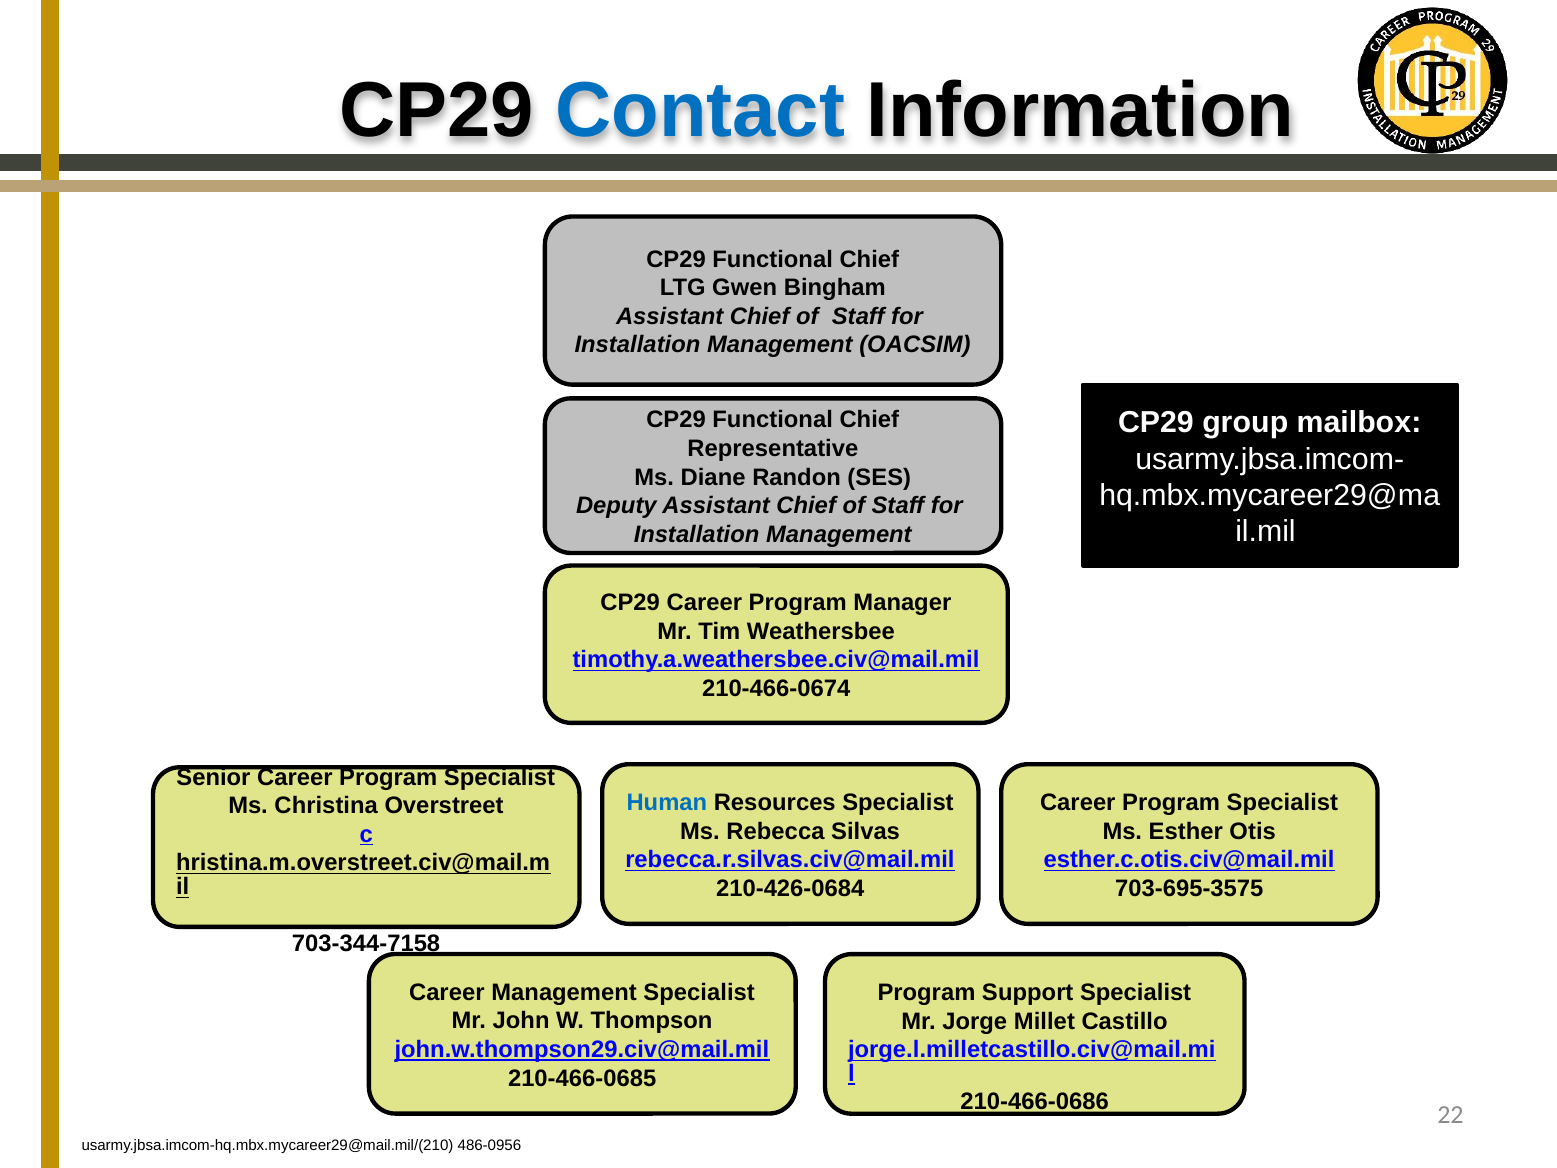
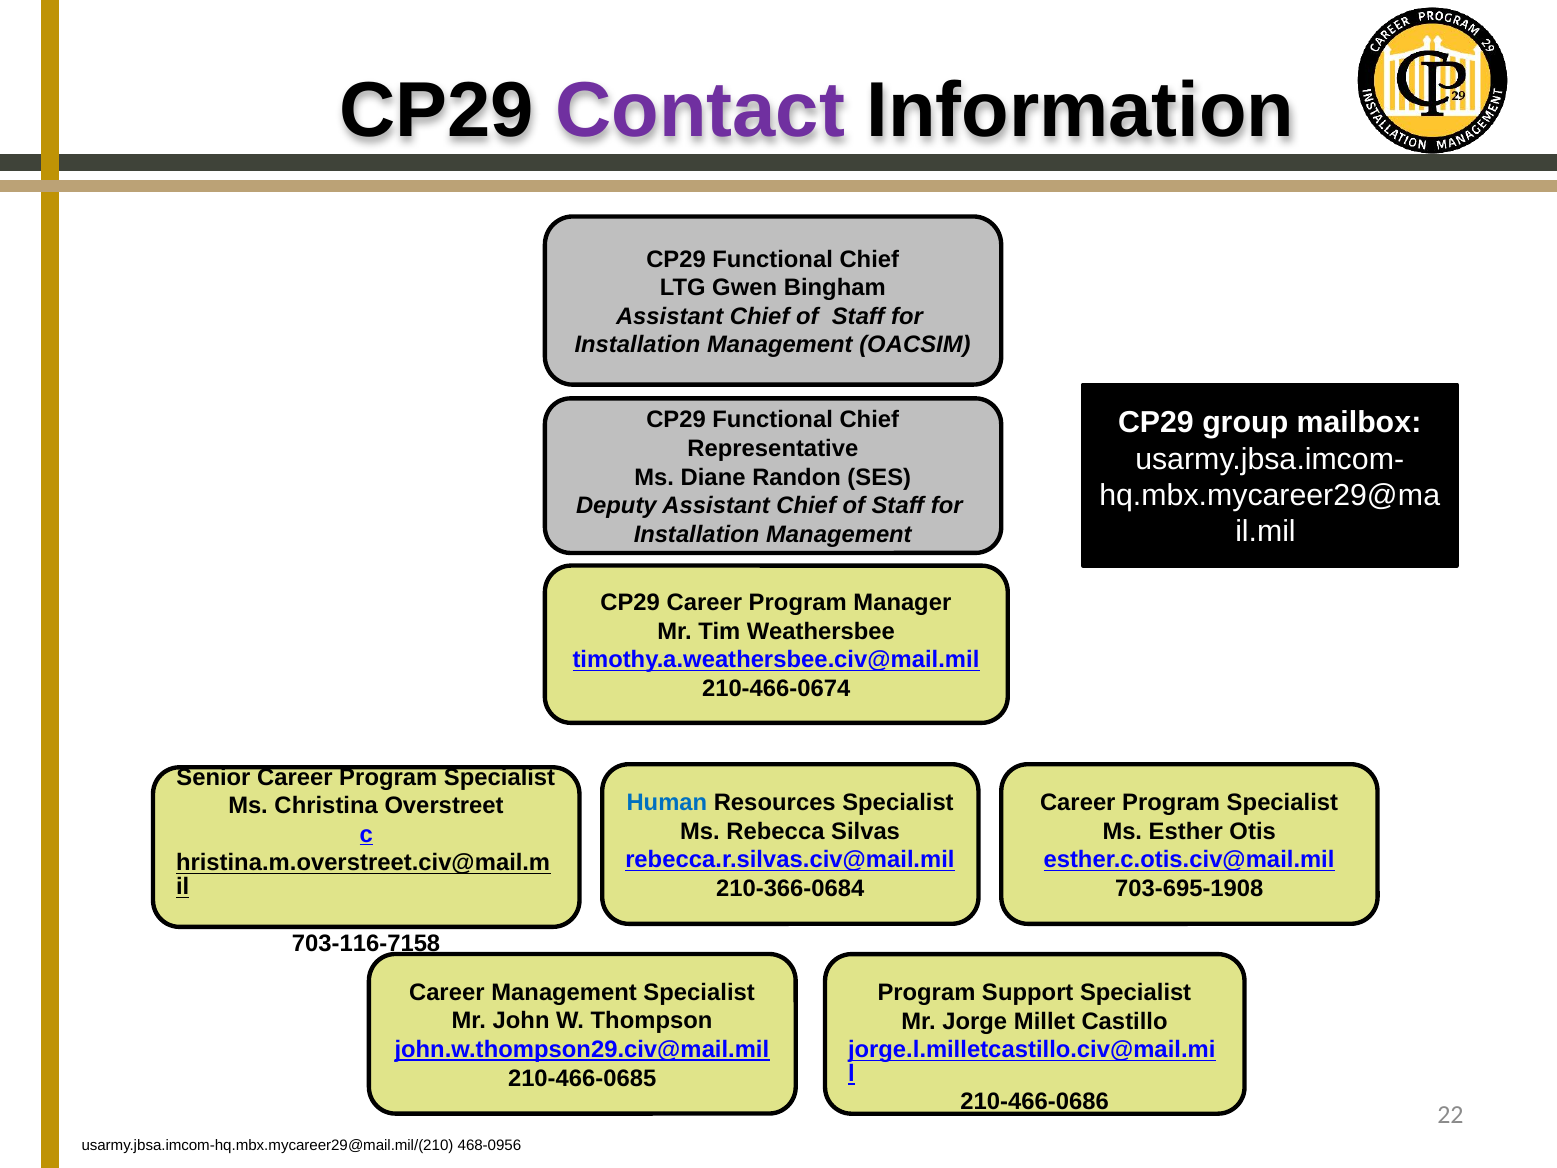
Contact colour: blue -> purple
210-426-0684: 210-426-0684 -> 210-366-0684
703-695-3575: 703-695-3575 -> 703-695-1908
703-344-7158: 703-344-7158 -> 703-116-7158
486-0956: 486-0956 -> 468-0956
